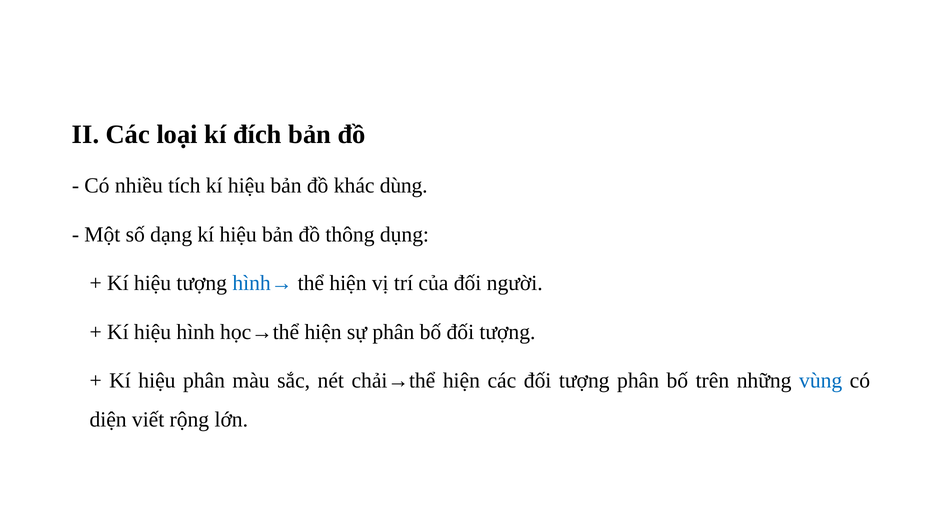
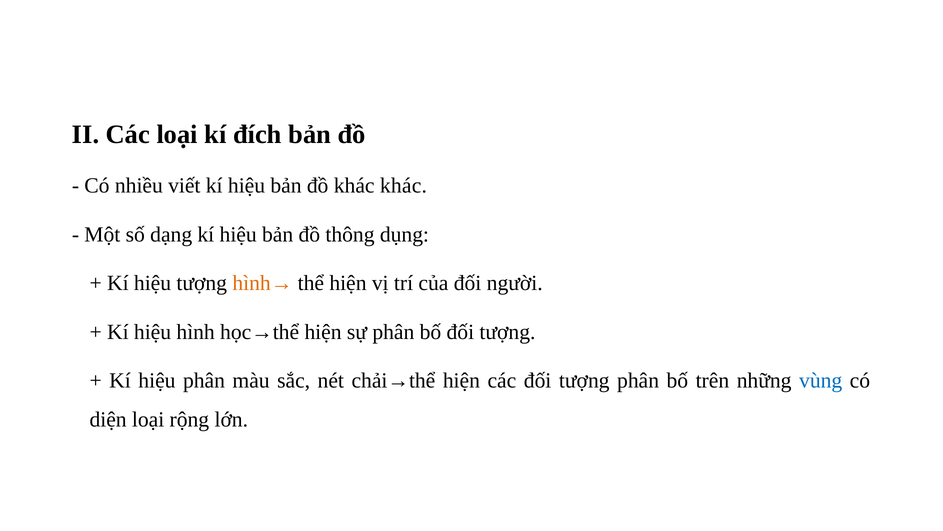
tích: tích -> viết
khác dùng: dùng -> khác
hình→ colour: blue -> orange
diện viết: viết -> loại
